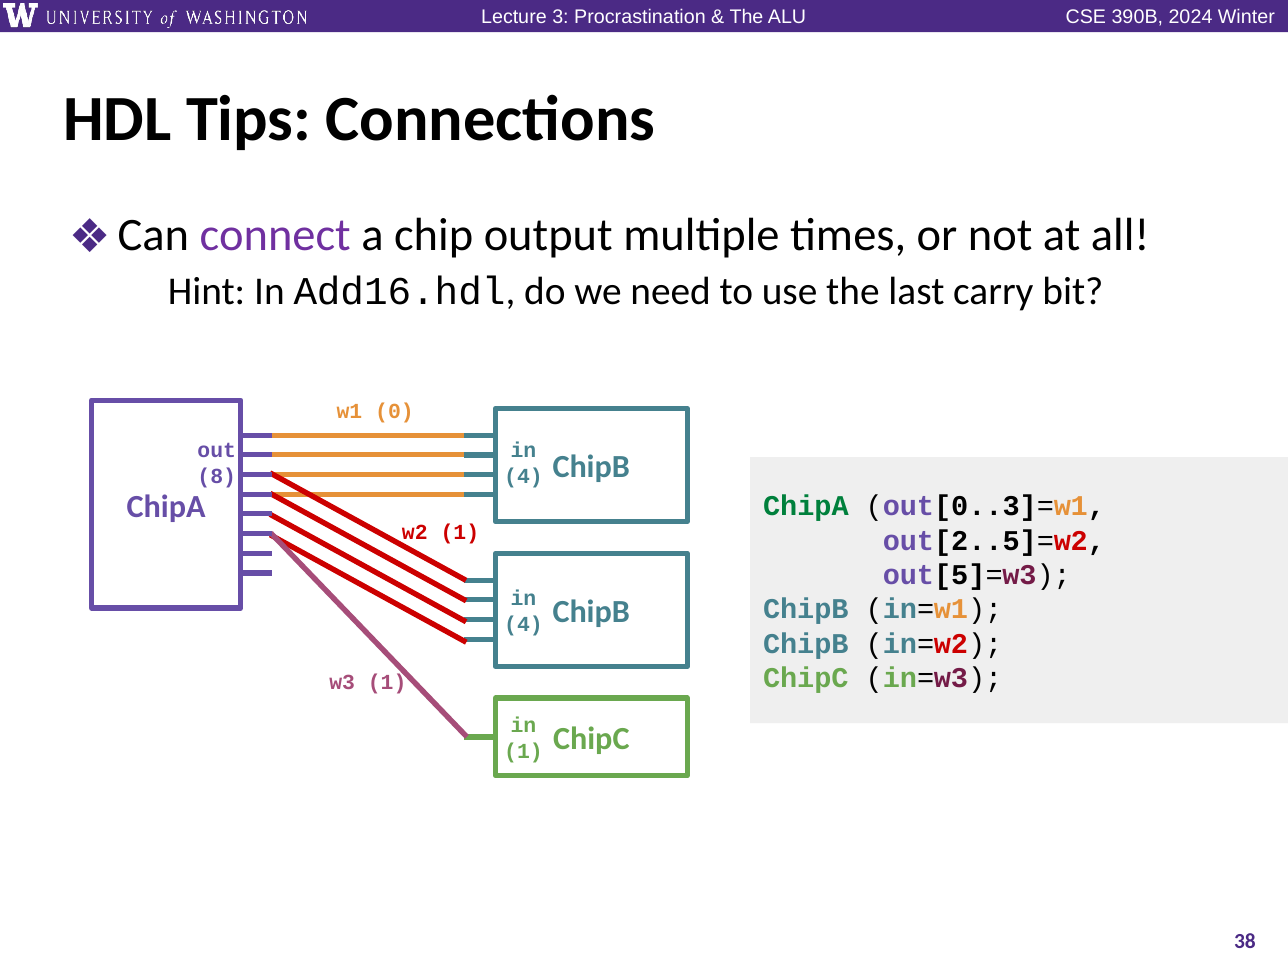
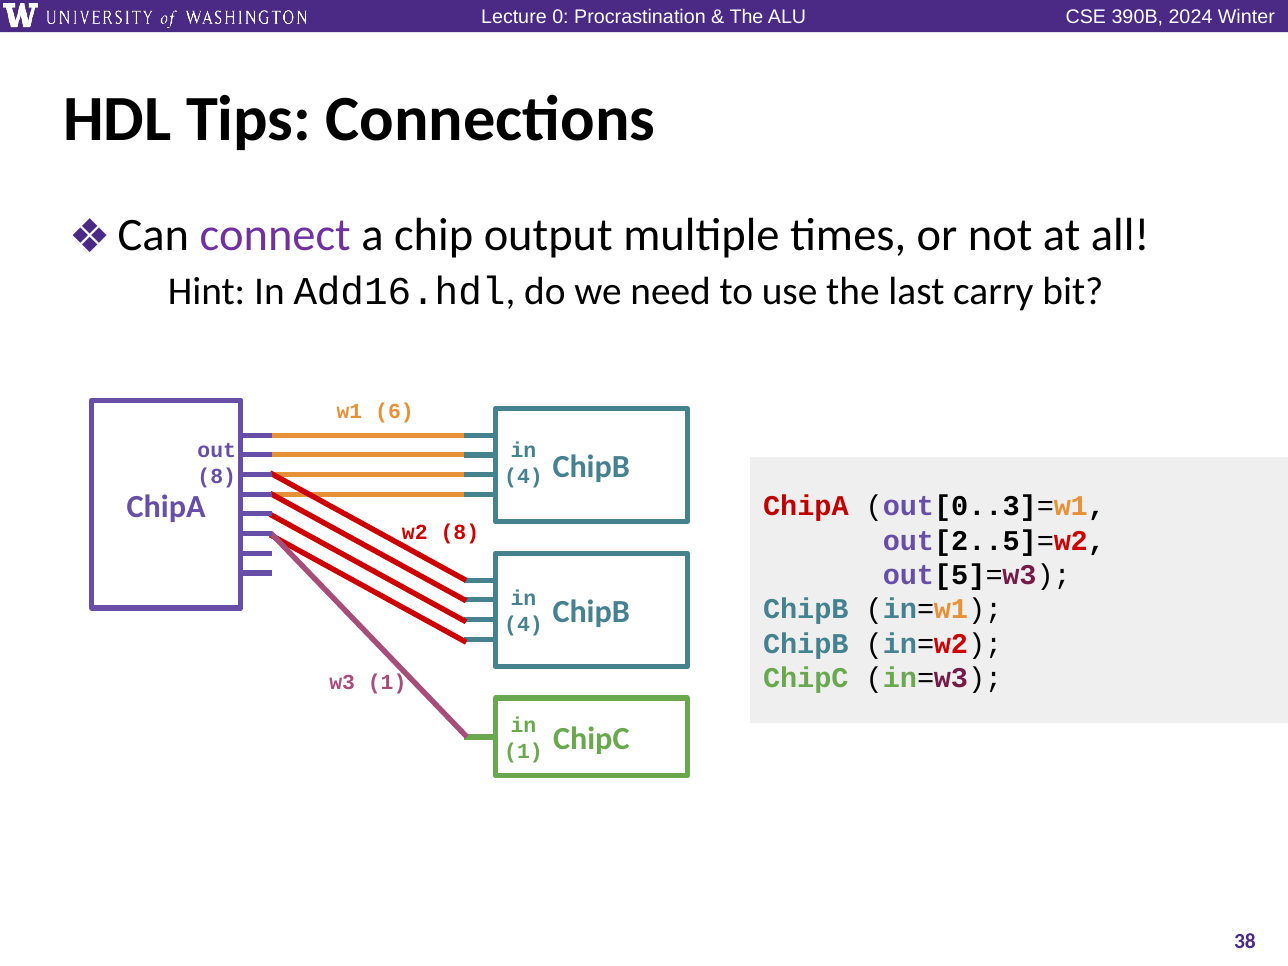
3: 3 -> 0
0: 0 -> 6
ChipA at (806, 506) colour: green -> red
w2 1: 1 -> 8
